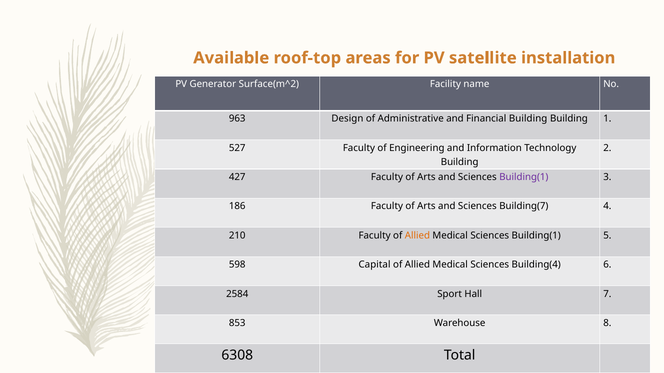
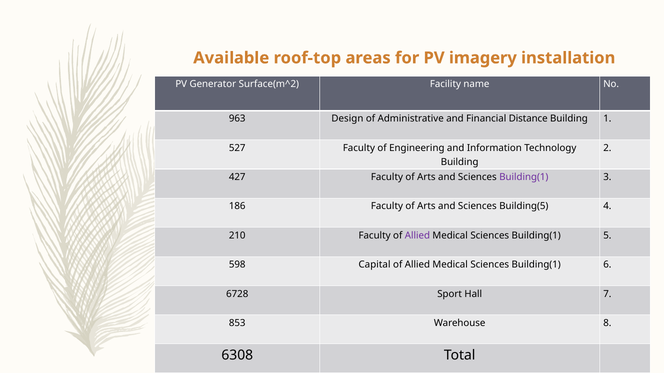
satellite: satellite -> imagery
Financial Building: Building -> Distance
Building(7: Building(7 -> Building(5
Allied at (417, 236) colour: orange -> purple
Building(4 at (536, 265): Building(4 -> Building(1
2584: 2584 -> 6728
